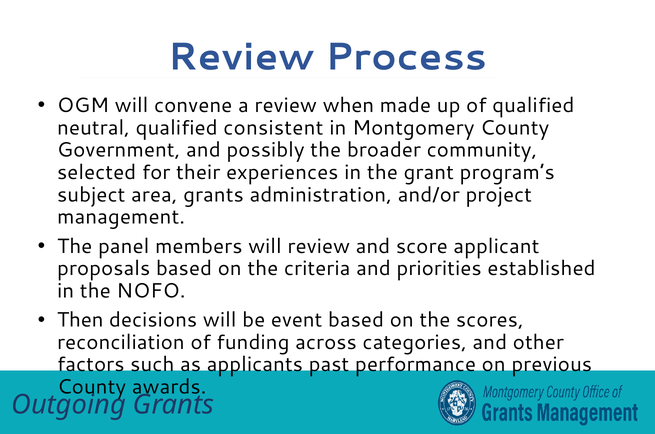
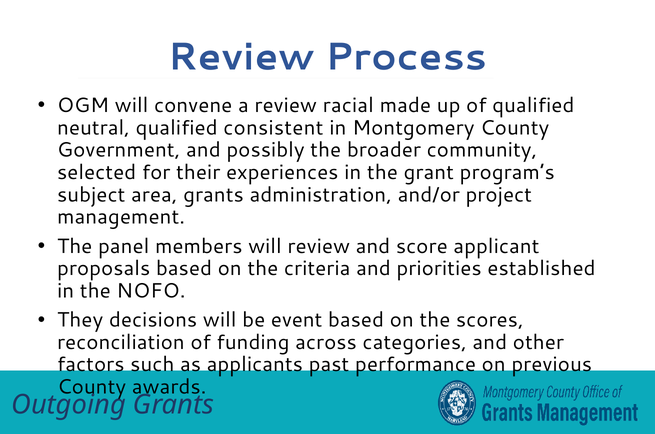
when: when -> racial
Then: Then -> They
